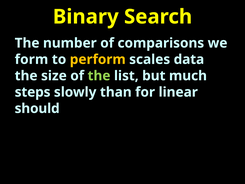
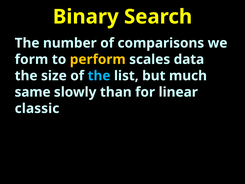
the at (99, 76) colour: light green -> light blue
steps: steps -> same
should: should -> classic
